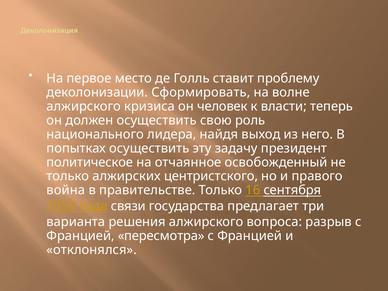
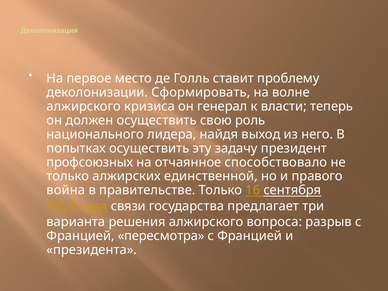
человек: человек -> генерал
политическое: политическое -> профсоюзных
освобожденный: освобожденный -> способствовало
центристского: центристского -> единственной
отклонялся: отклонялся -> президента
